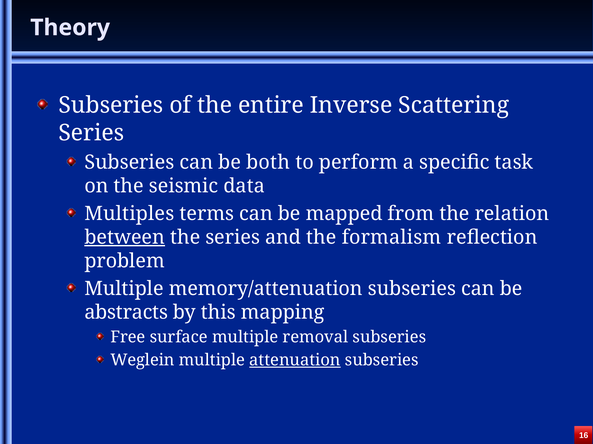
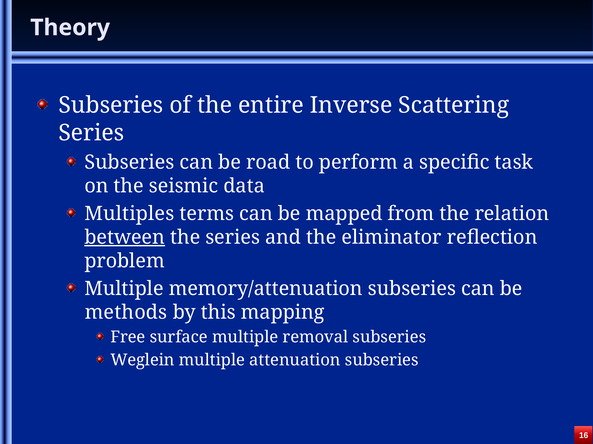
both: both -> road
formalism: formalism -> eliminator
abstracts: abstracts -> methods
attenuation underline: present -> none
